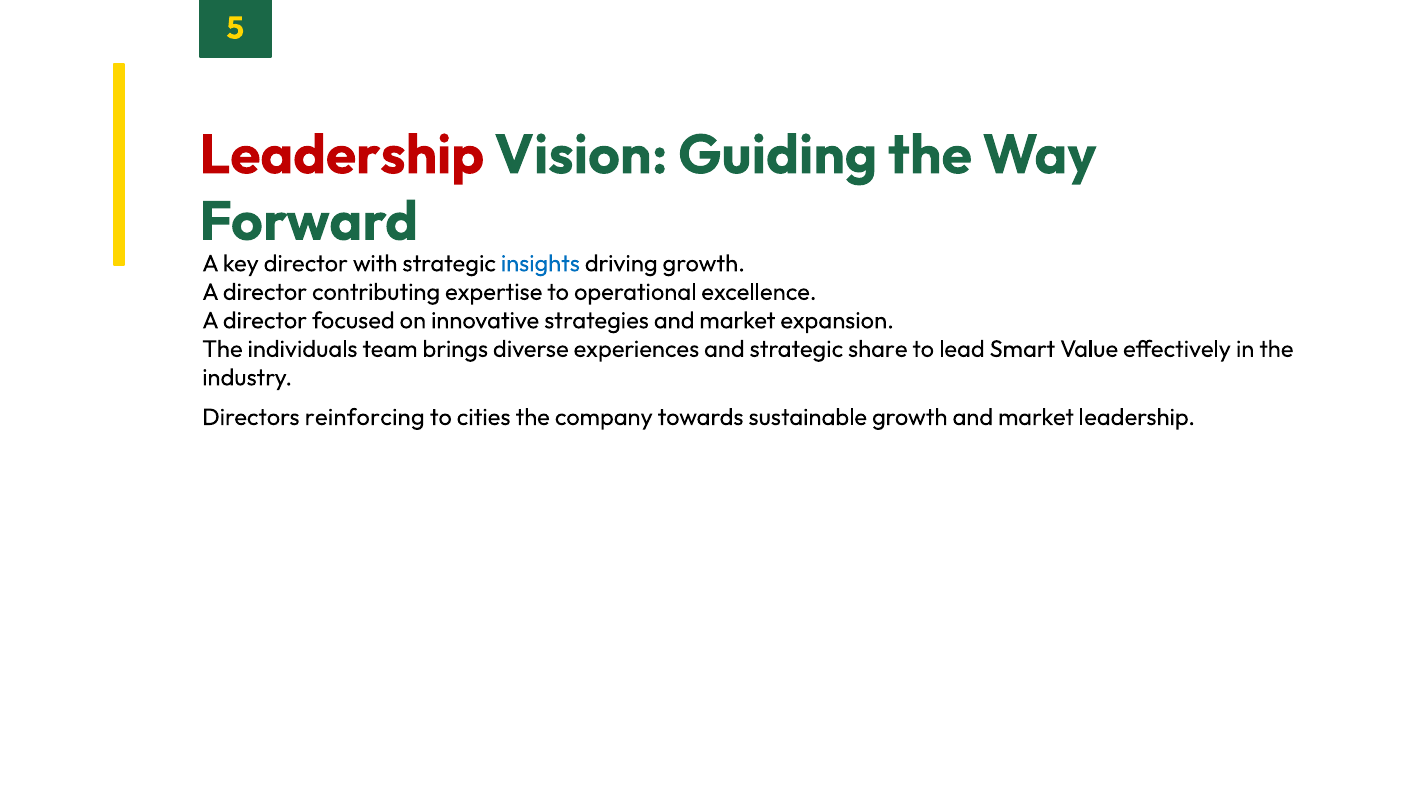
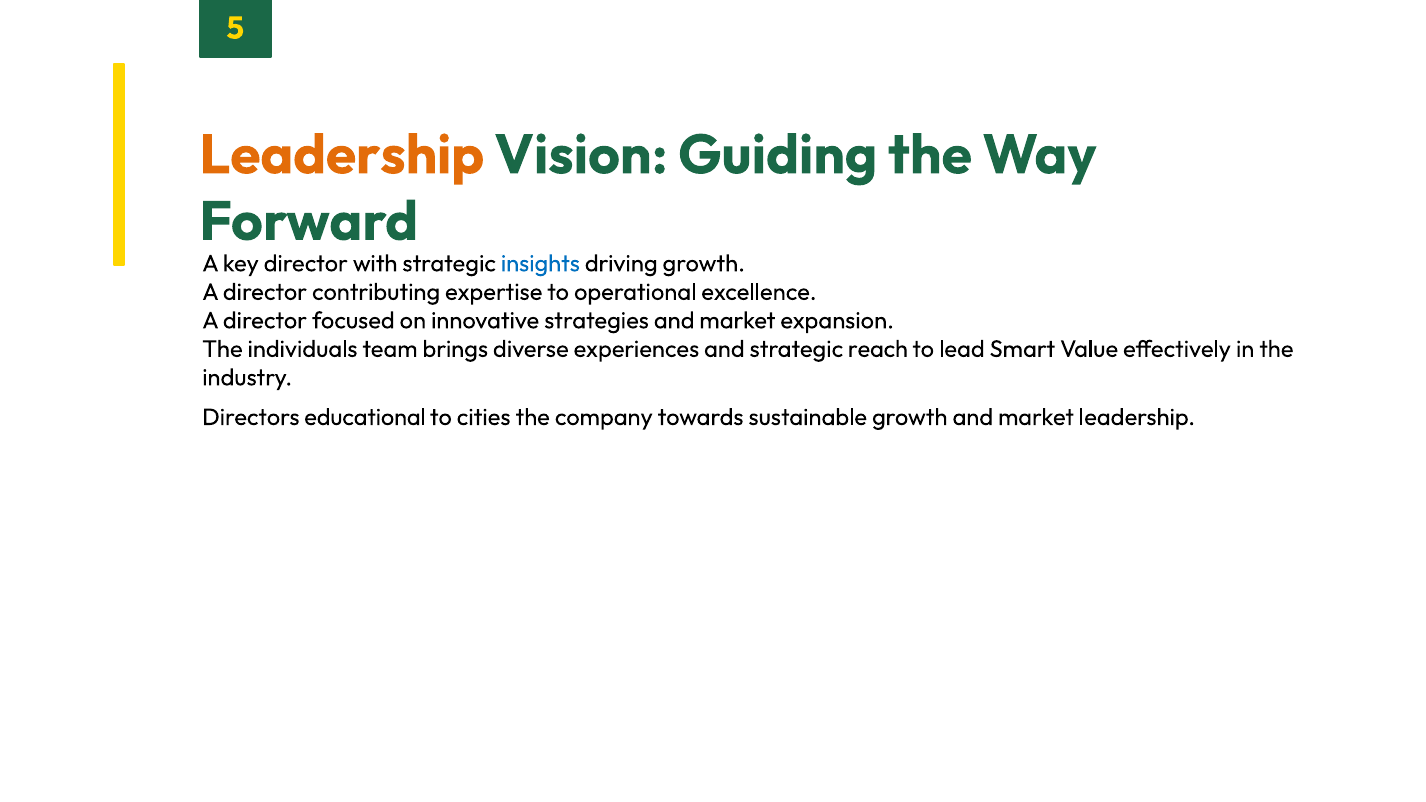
Leadership at (342, 155) colour: red -> orange
share: share -> reach
reinforcing: reinforcing -> educational
